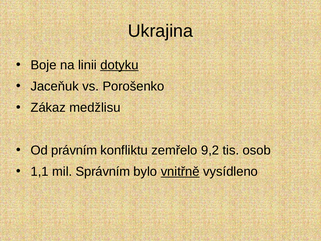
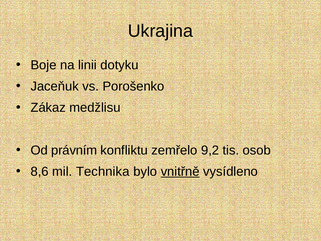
dotyku underline: present -> none
1,1: 1,1 -> 8,6
Správním: Správním -> Technika
